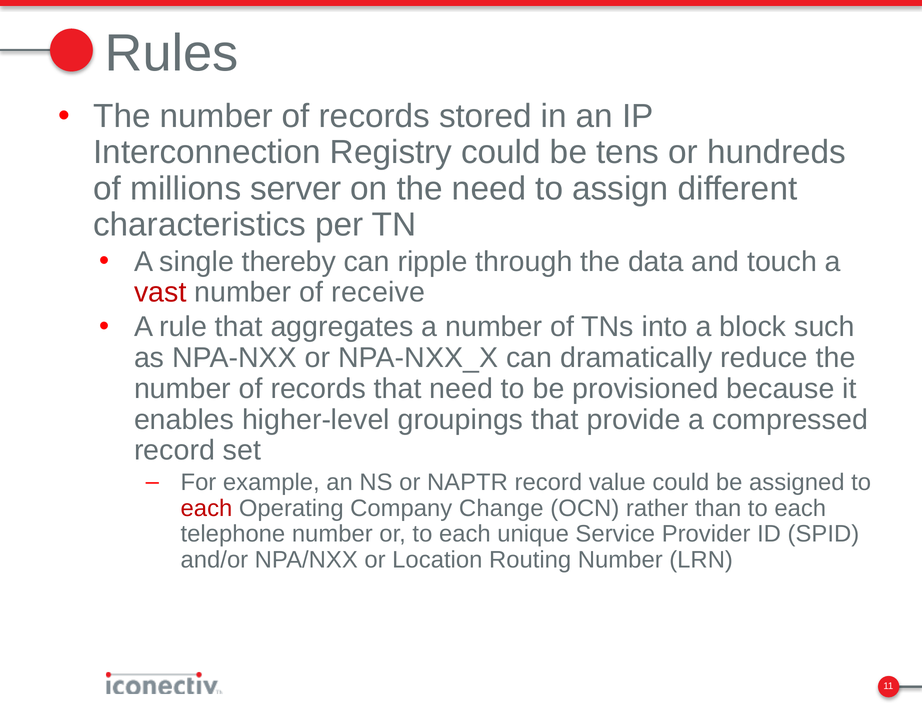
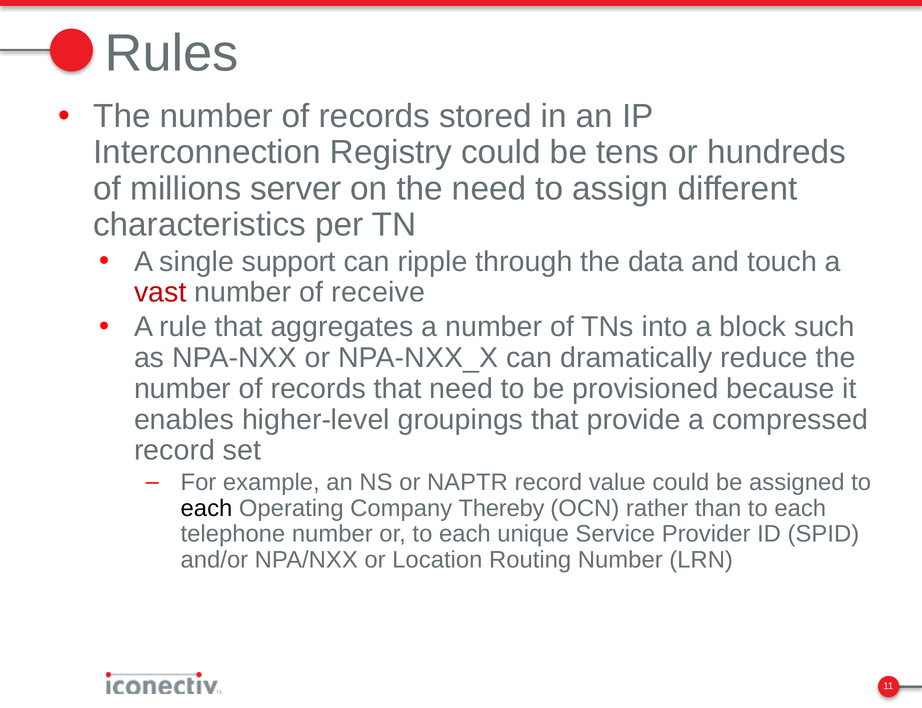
thereby: thereby -> support
each at (206, 508) colour: red -> black
Change: Change -> Thereby
